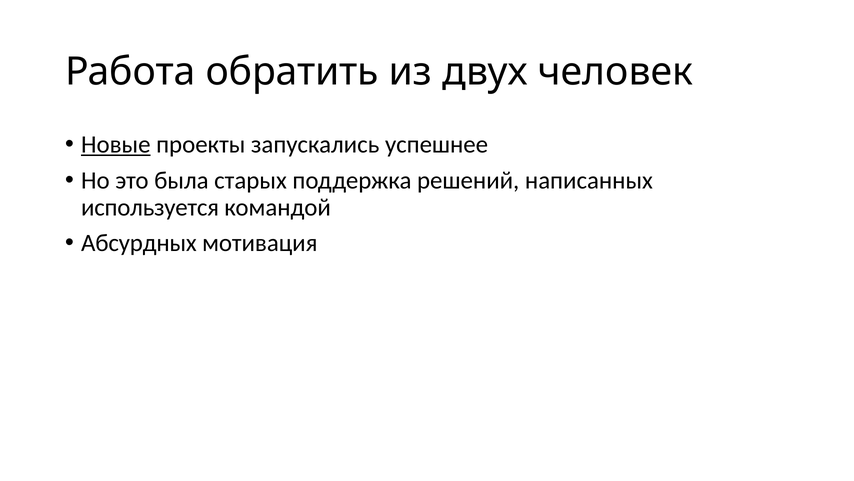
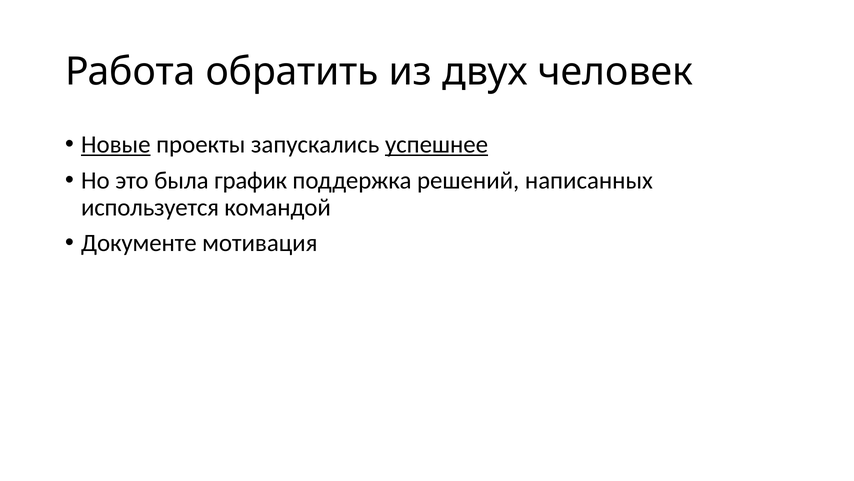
успешнее underline: none -> present
старых: старых -> график
Абсурдных: Абсурдных -> Документе
